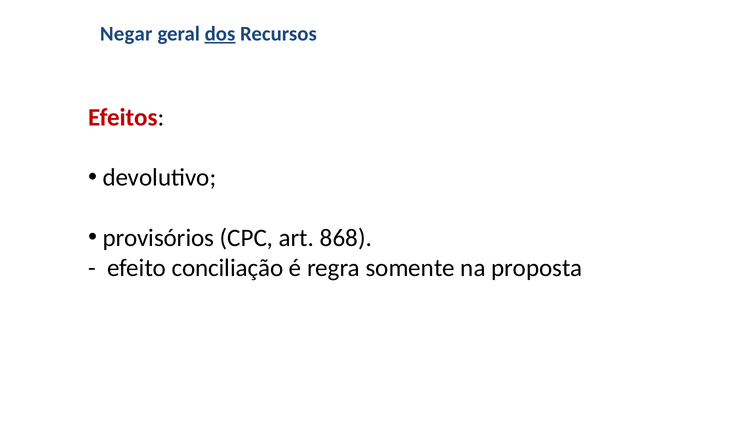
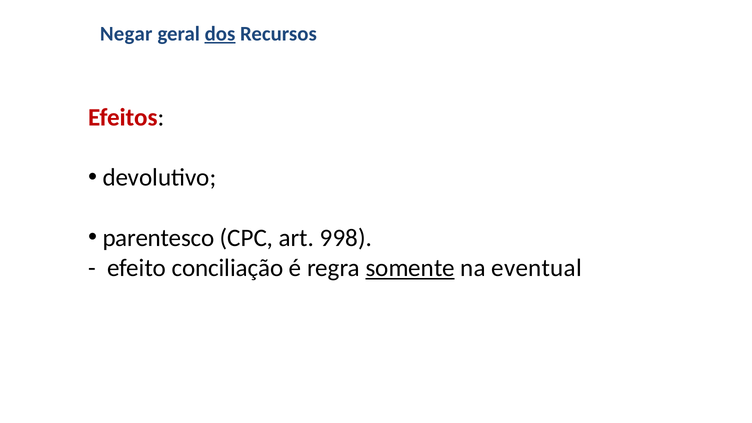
provisórios: provisórios -> parentesco
868: 868 -> 998
somente underline: none -> present
proposta: proposta -> eventual
